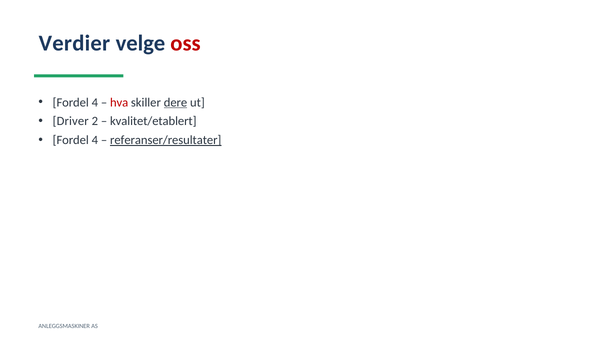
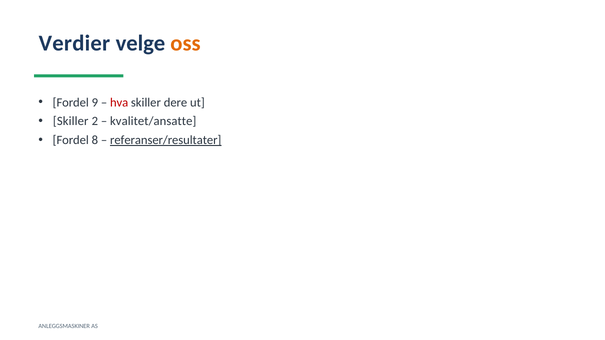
oss colour: red -> orange
4 at (95, 102): 4 -> 9
dere underline: present -> none
Driver at (71, 121): Driver -> Skiller
kvalitet/etablert: kvalitet/etablert -> kvalitet/ansatte
4 at (95, 140): 4 -> 8
